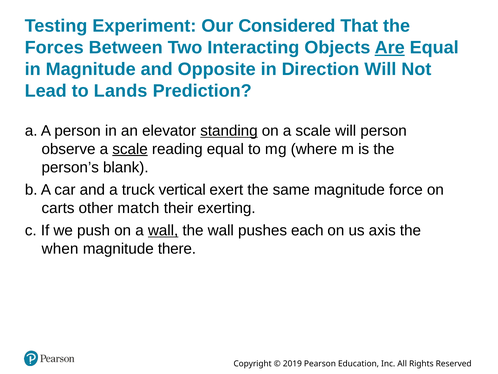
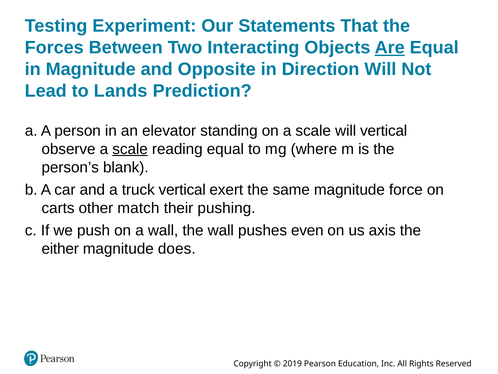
Considered: Considered -> Statements
standing underline: present -> none
will person: person -> vertical
exerting: exerting -> pushing
wall at (163, 230) underline: present -> none
each: each -> even
when: when -> either
there: there -> does
